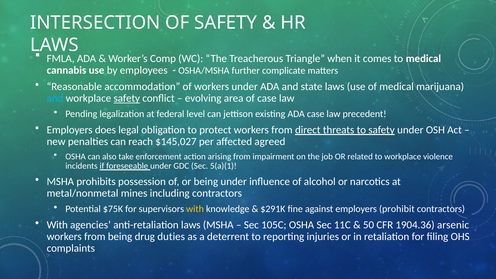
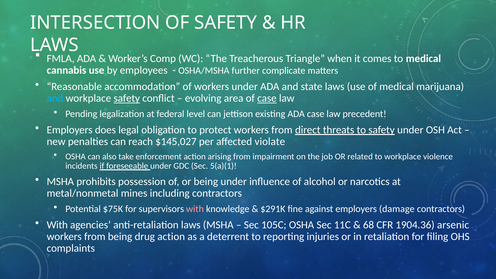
case at (267, 98) underline: none -> present
agreed: agreed -> violate
with at (195, 209) colour: yellow -> pink
prohibit: prohibit -> damage
50: 50 -> 68
drug duties: duties -> action
